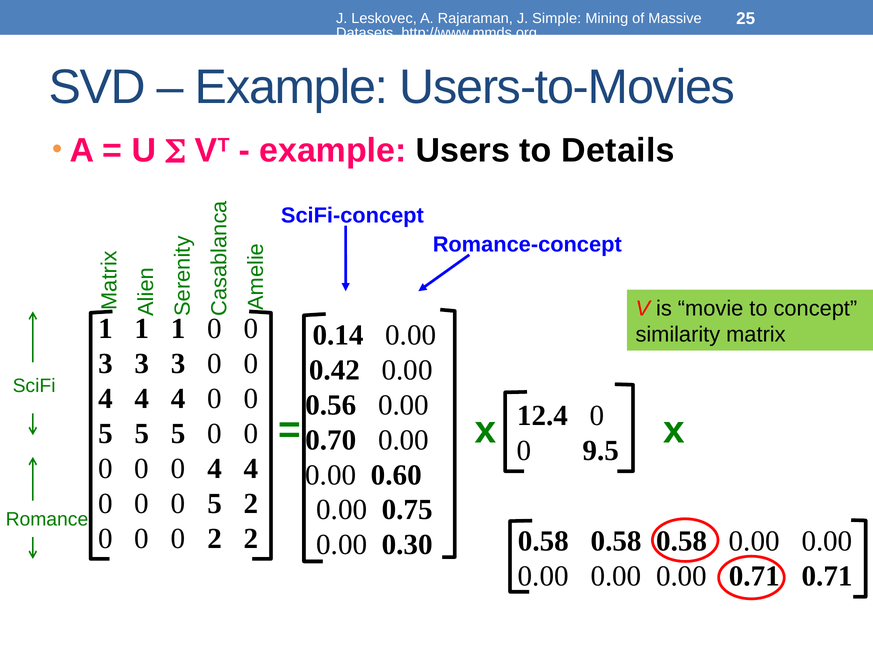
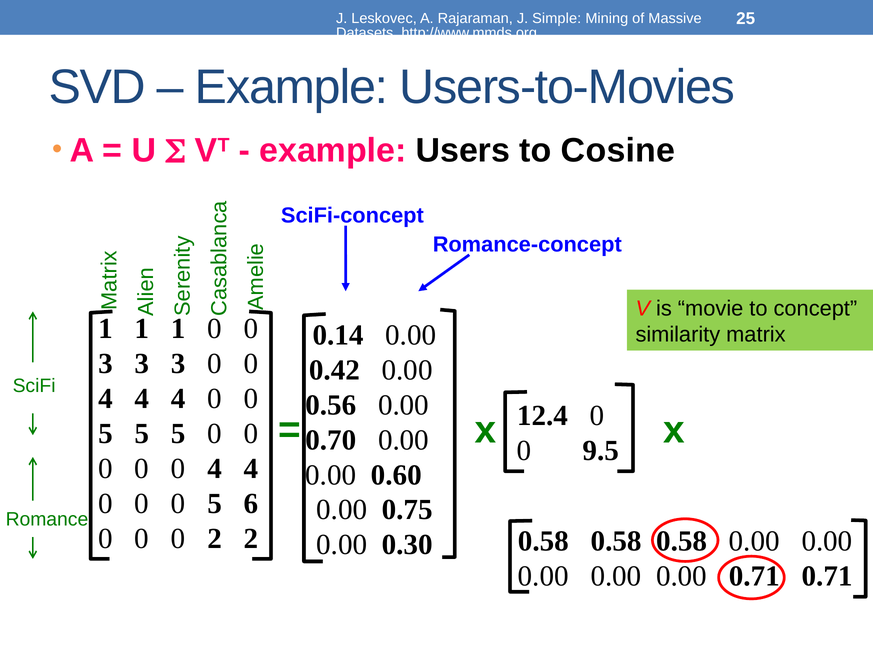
Details: Details -> Cosine
5 2: 2 -> 6
